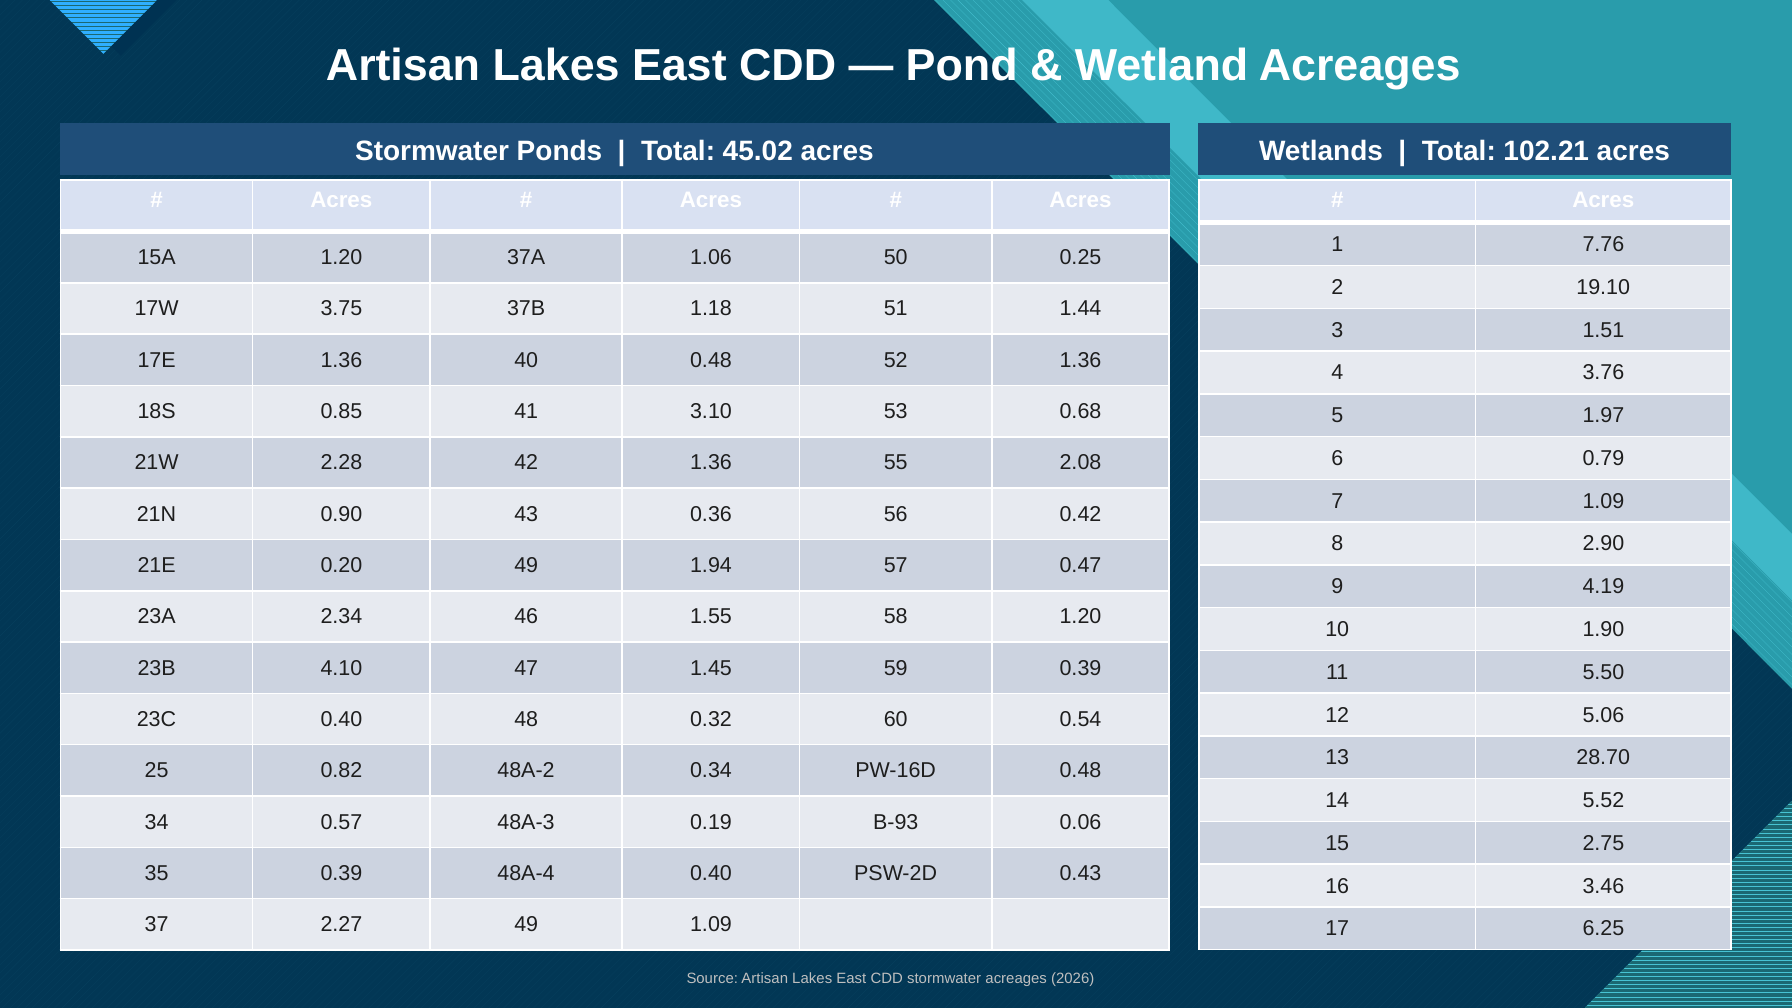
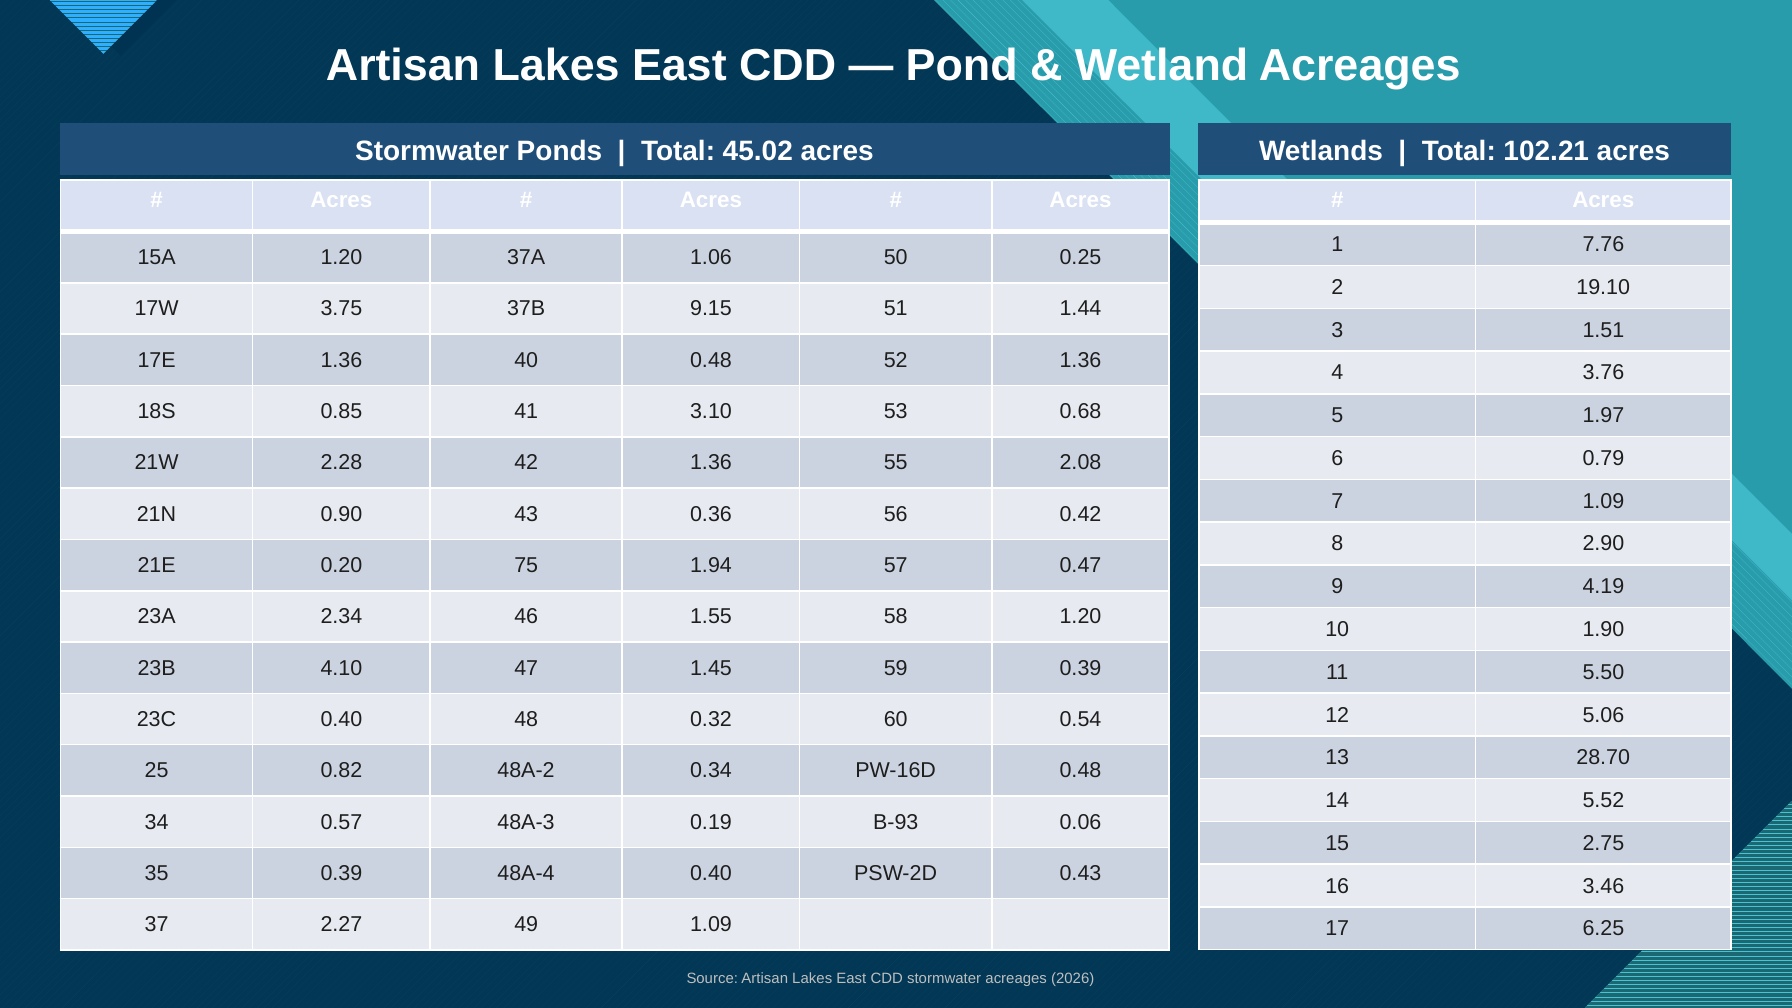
1.18: 1.18 -> 9.15
0.20 49: 49 -> 75
